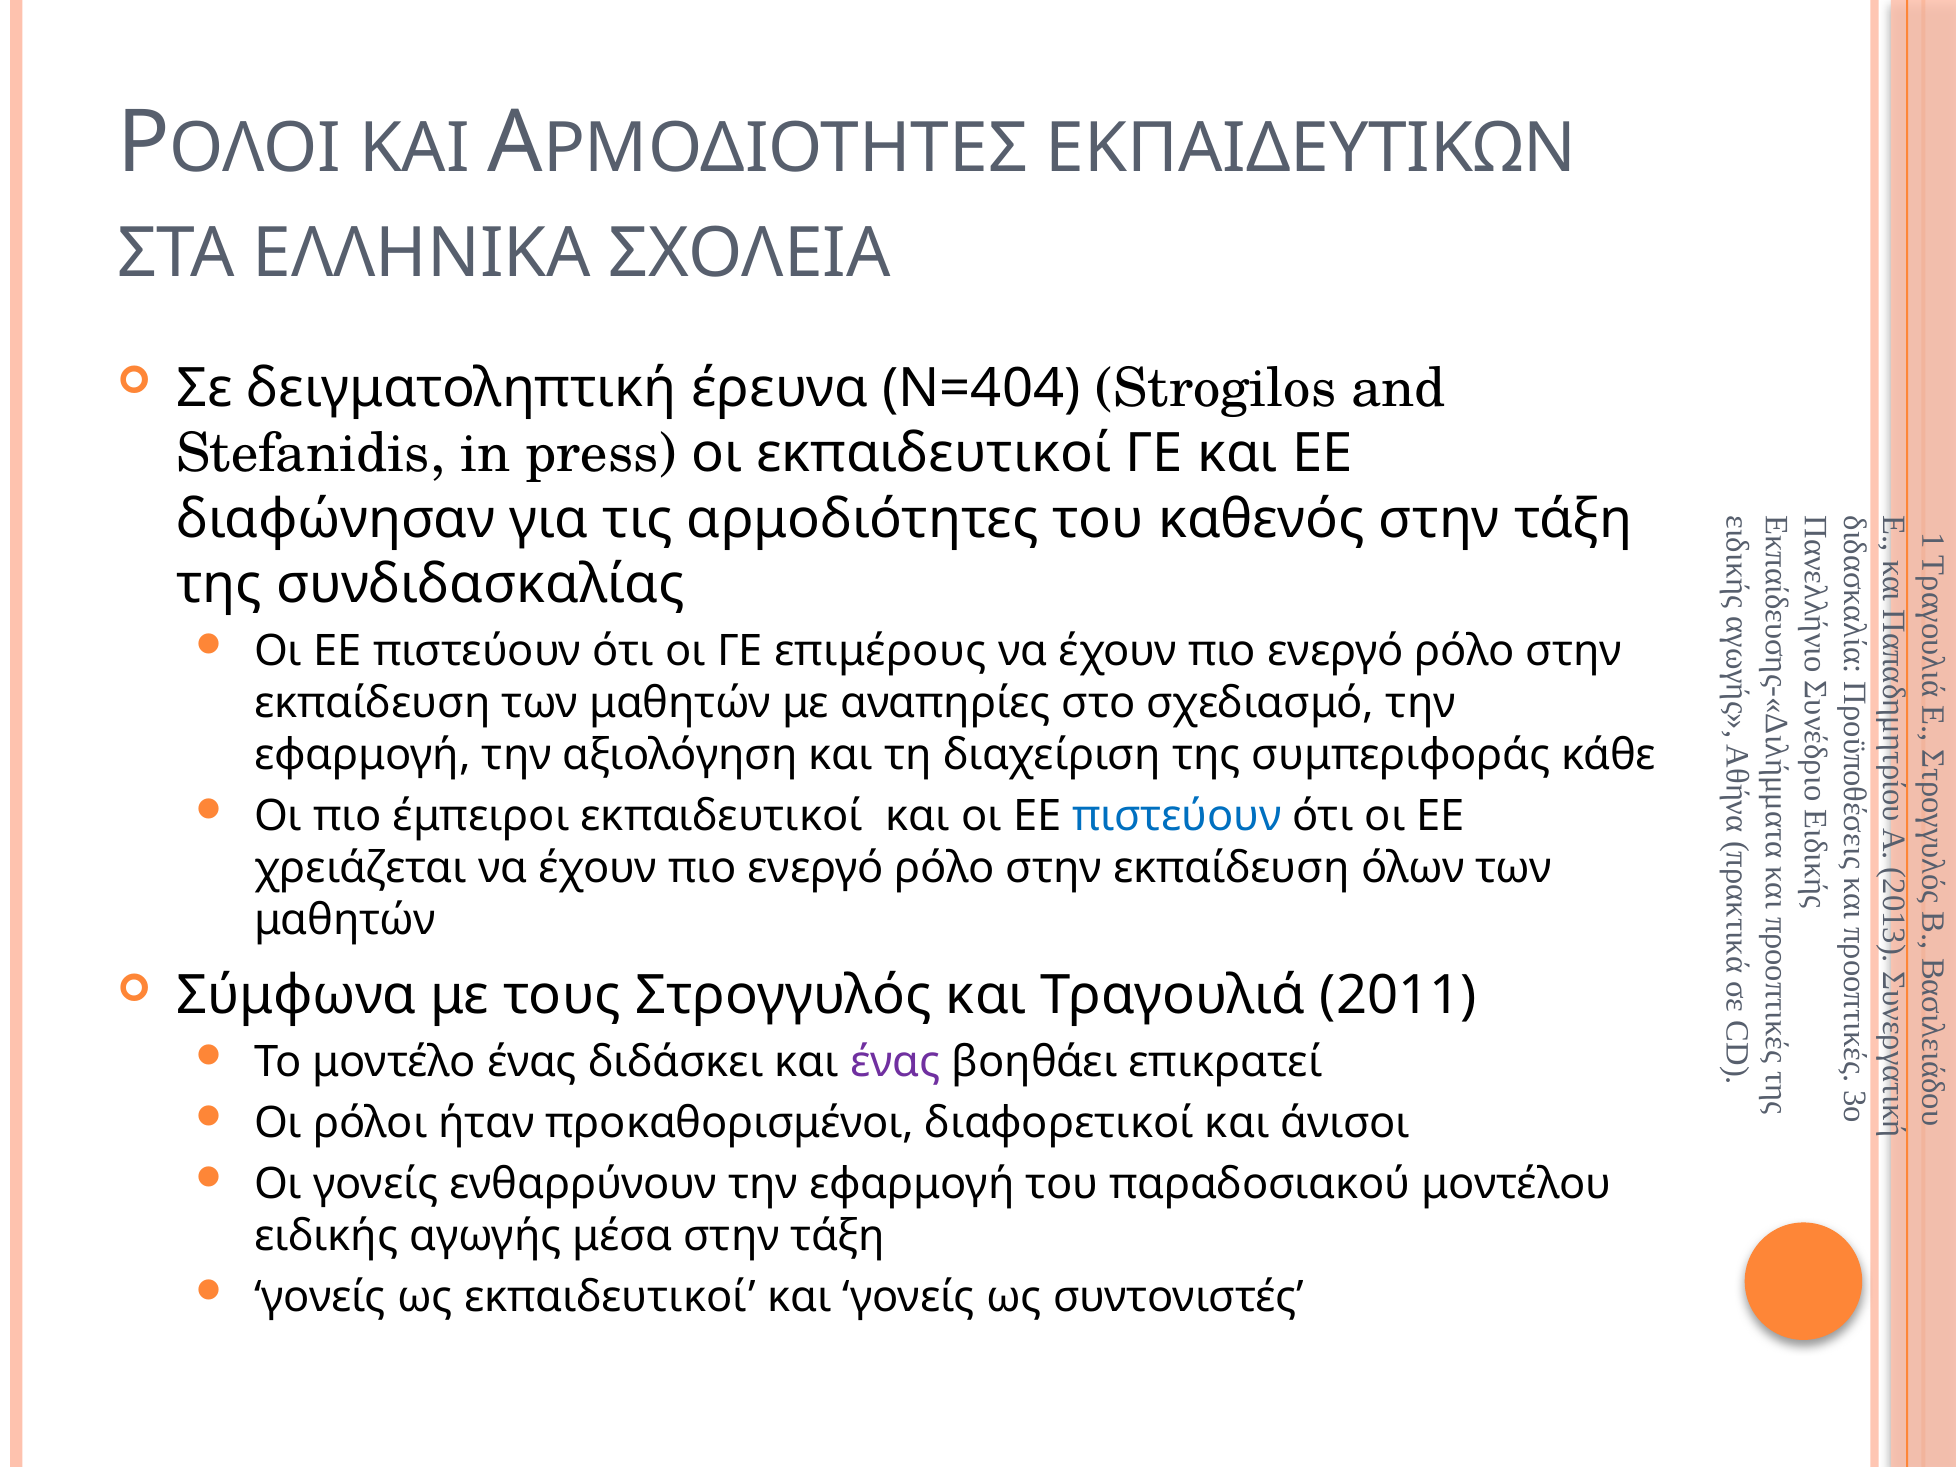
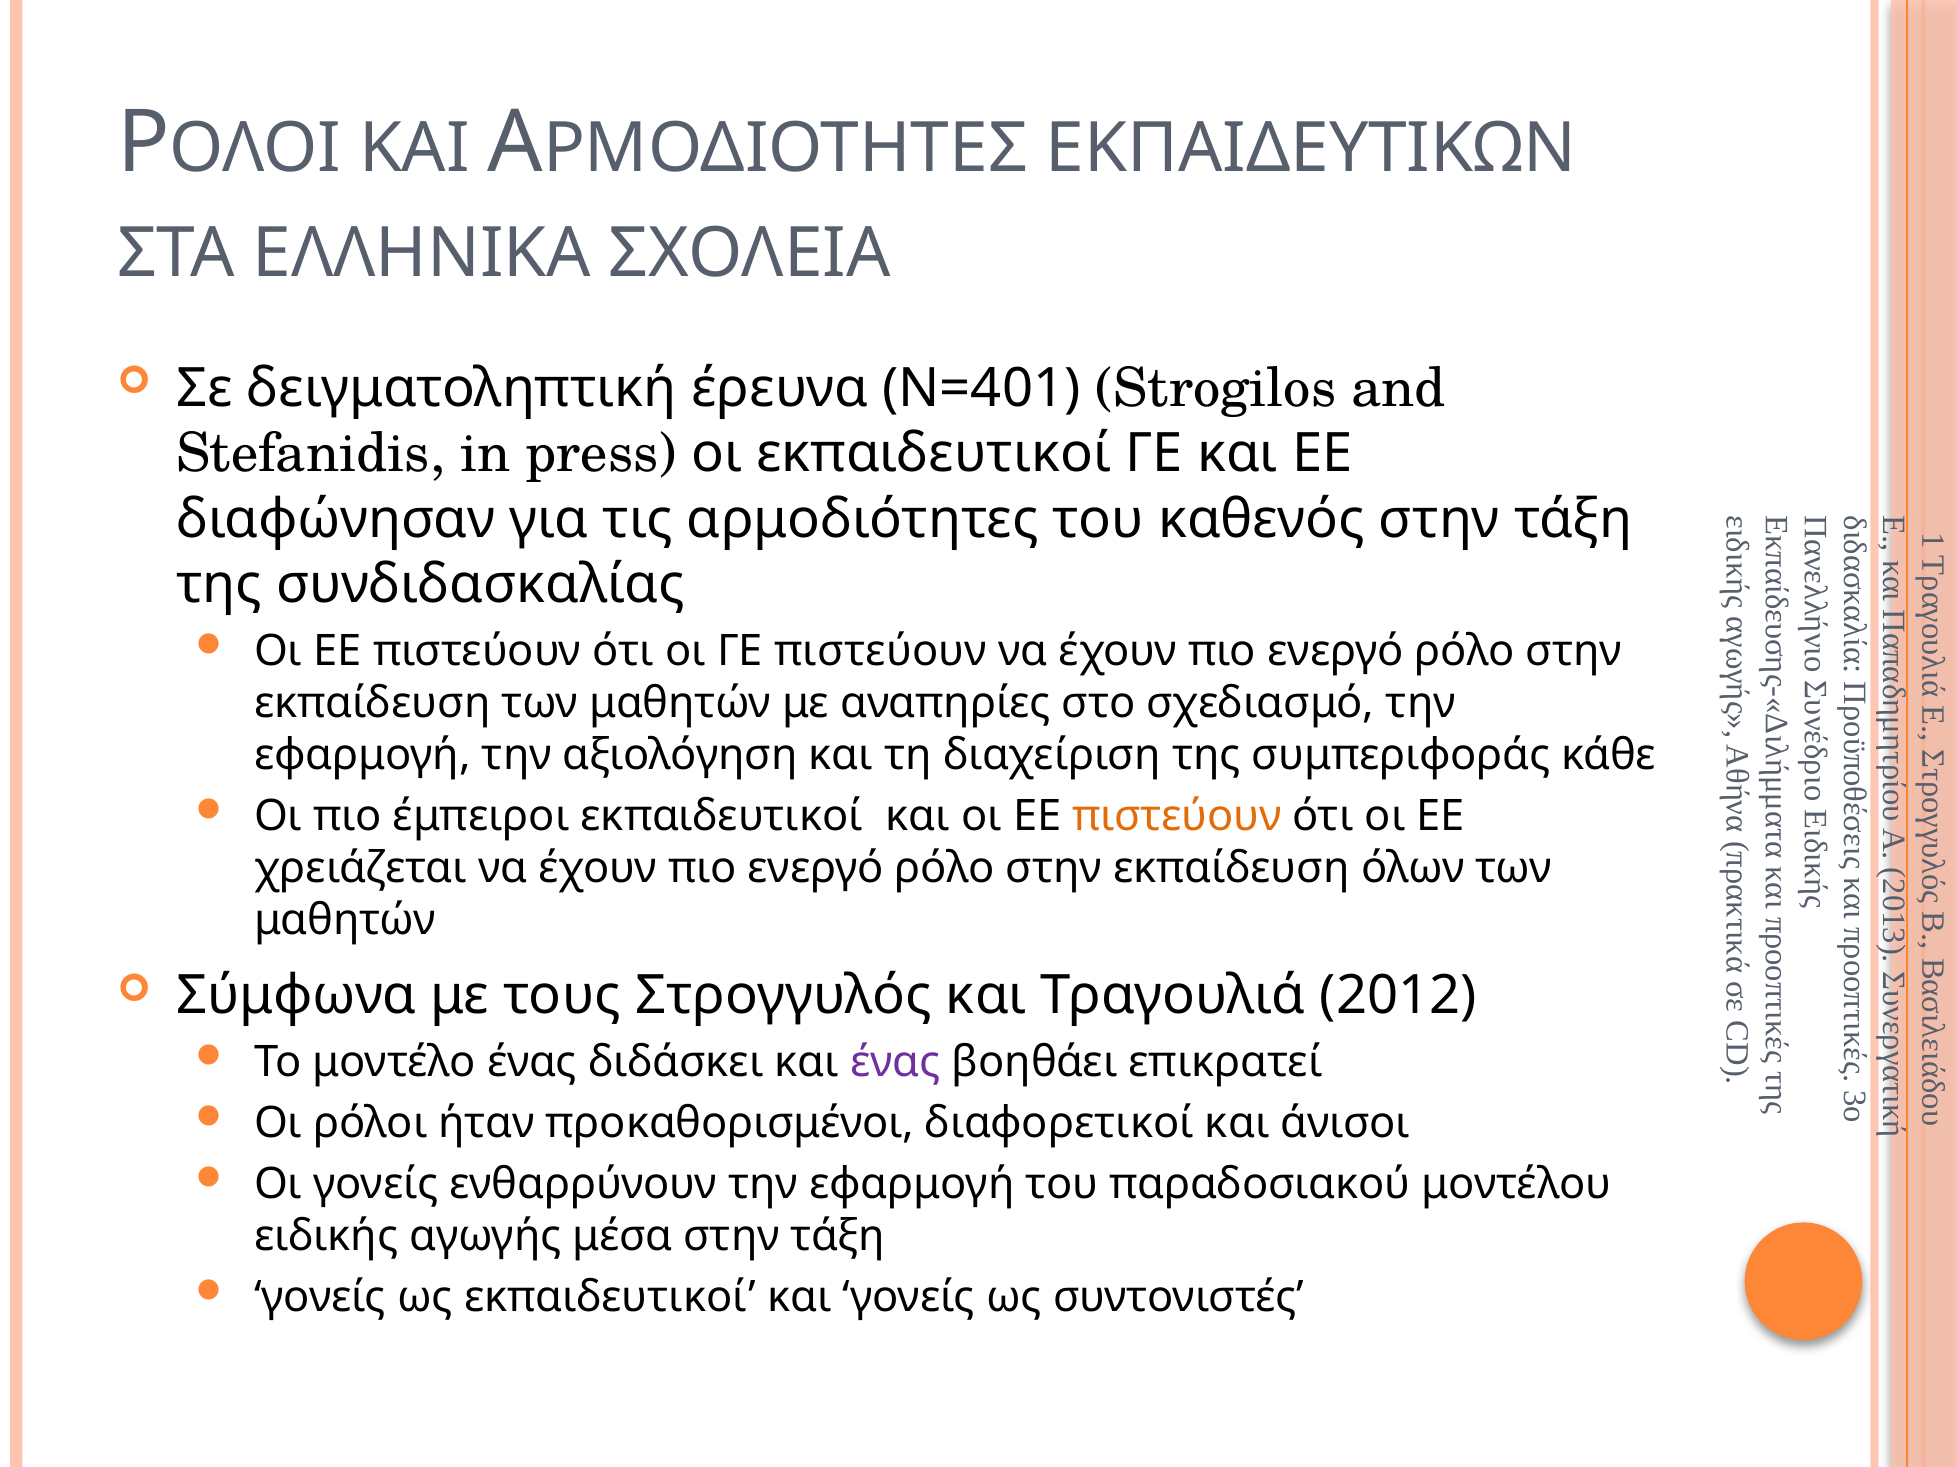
Ν=404: Ν=404 -> Ν=401
ΓΕ επιμέρους: επιμέρους -> πιστεύουν
πιστεύουν at (1177, 816) colour: blue -> orange
2011: 2011 -> 2012
